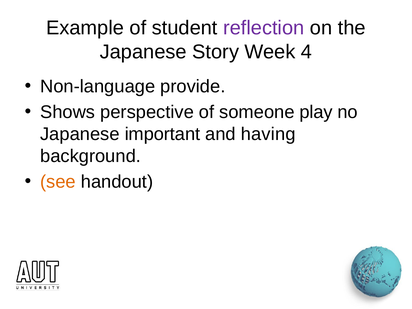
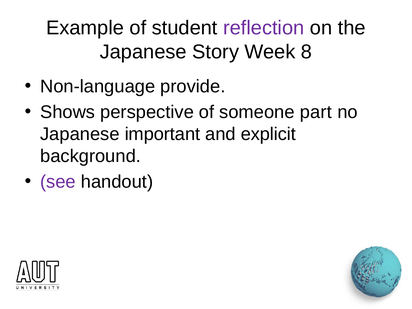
4: 4 -> 8
play: play -> part
having: having -> explicit
see colour: orange -> purple
